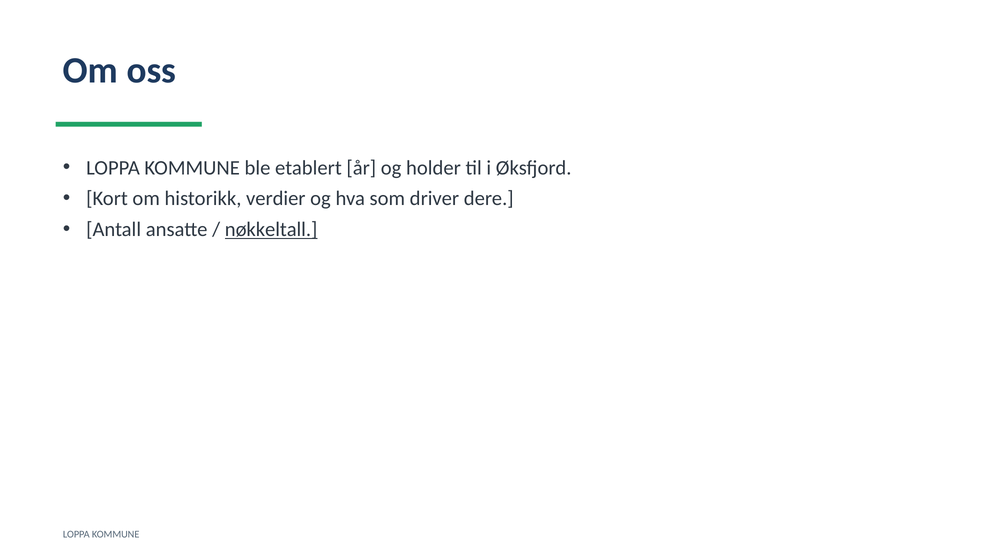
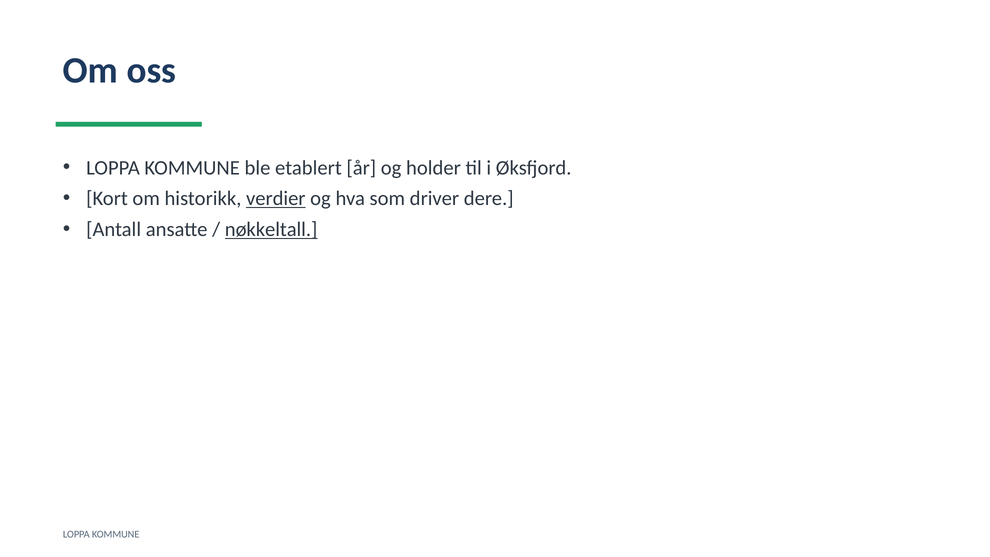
verdier underline: none -> present
